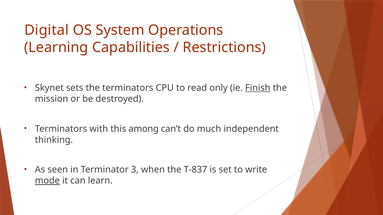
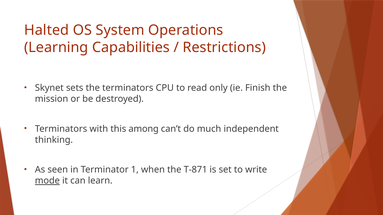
Digital: Digital -> Halted
Finish underline: present -> none
3: 3 -> 1
T-837: T-837 -> T-871
